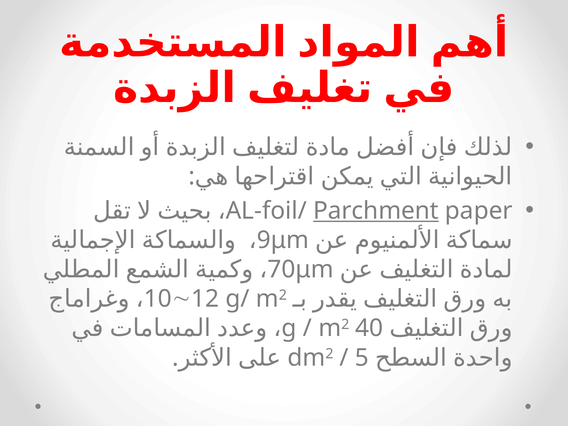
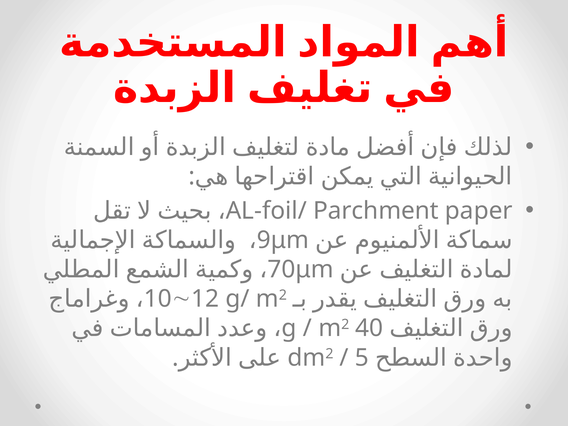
Parchment underline: present -> none
